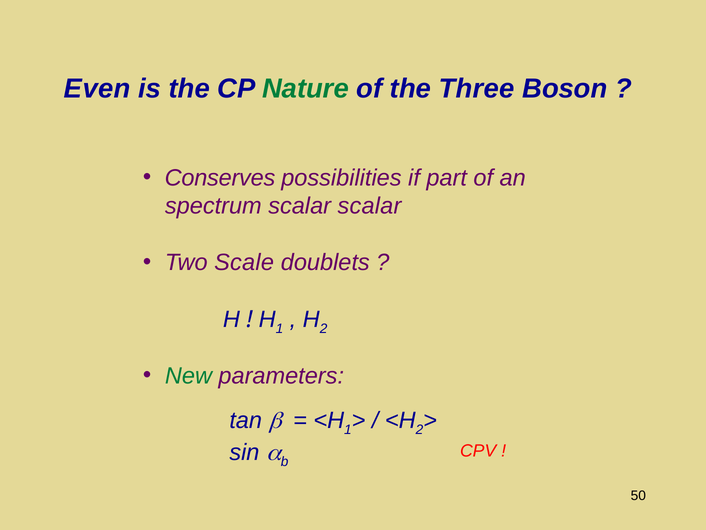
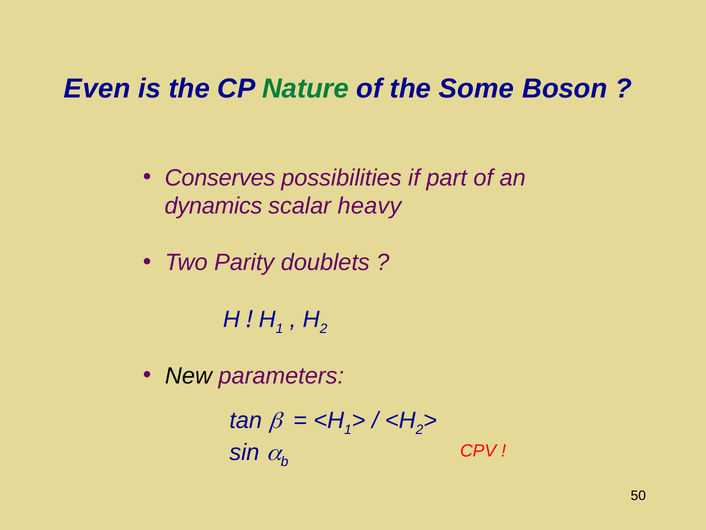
Three: Three -> Some
spectrum: spectrum -> dynamics
scalar scalar: scalar -> heavy
Scale: Scale -> Parity
New colour: green -> black
